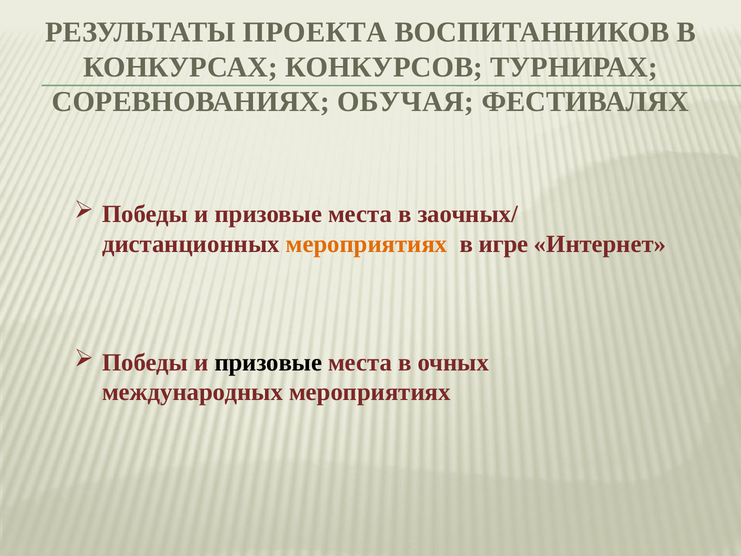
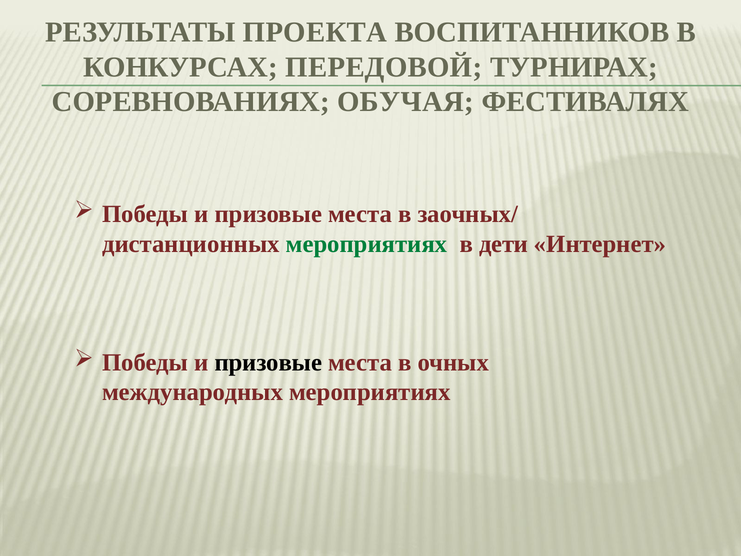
КОНКУРСОВ: КОНКУРСОВ -> ПЕРЕДОВОЙ
мероприятиях at (367, 244) colour: orange -> green
игре: игре -> дети
